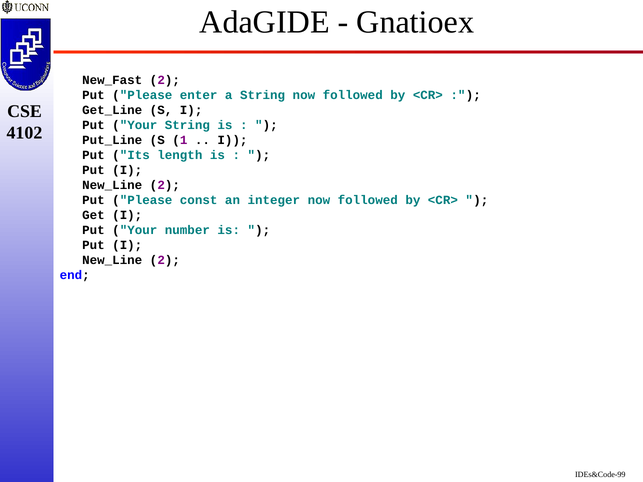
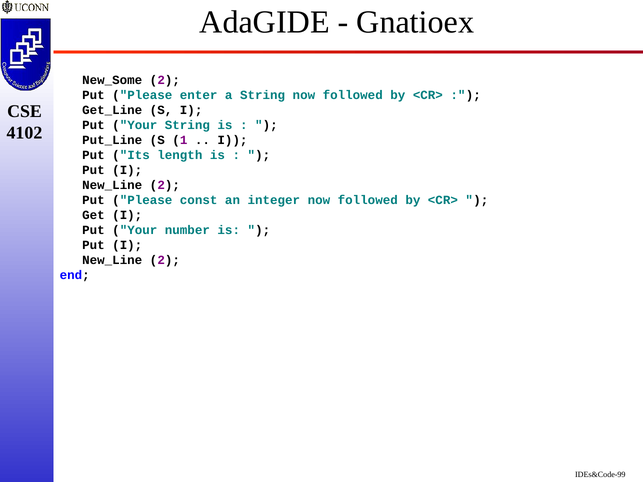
New_Fast: New_Fast -> New_Some
